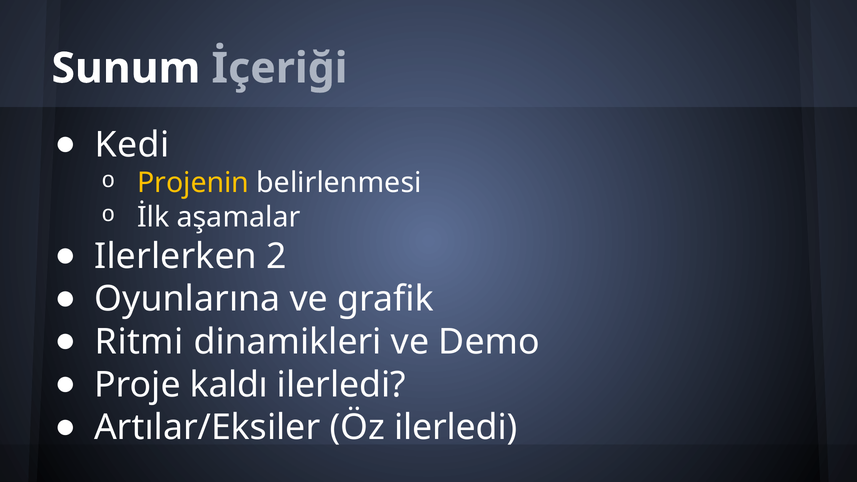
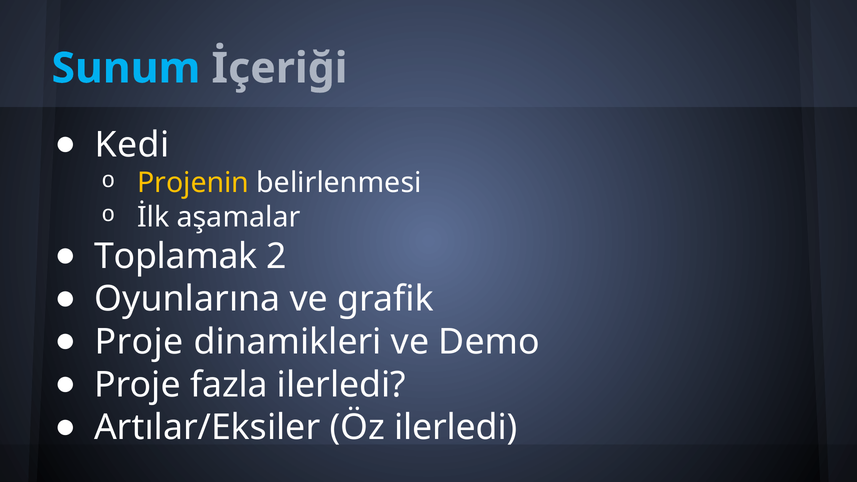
Sunum colour: white -> light blue
Ilerlerken: Ilerlerken -> Toplamak
Ritmi at (139, 342): Ritmi -> Proje
kaldı: kaldı -> fazla
